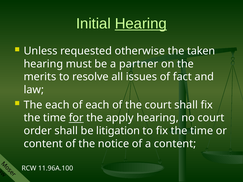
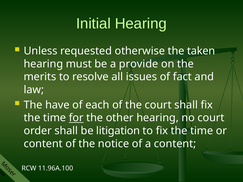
Hearing at (141, 24) underline: present -> none
partner: partner -> provide
The each: each -> have
apply: apply -> other
